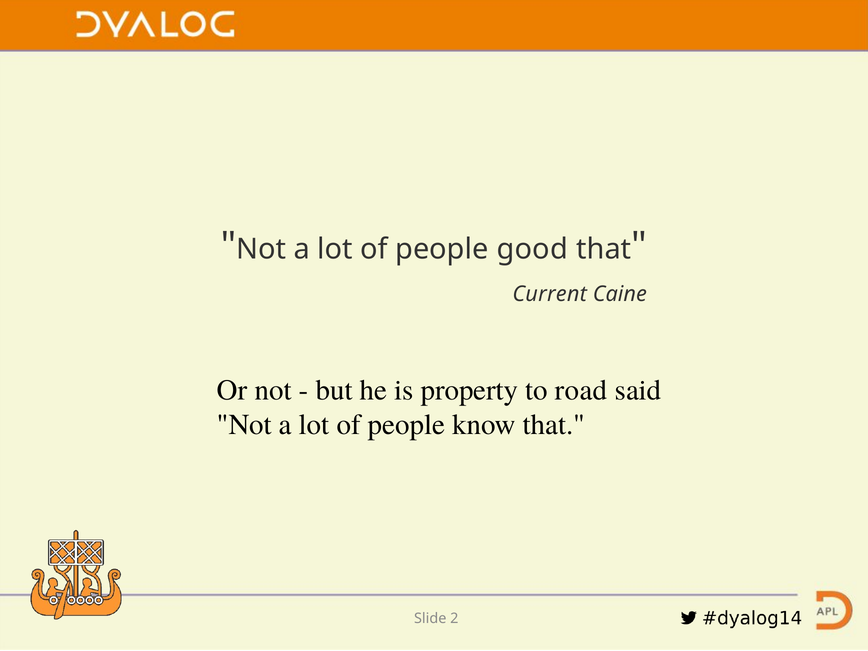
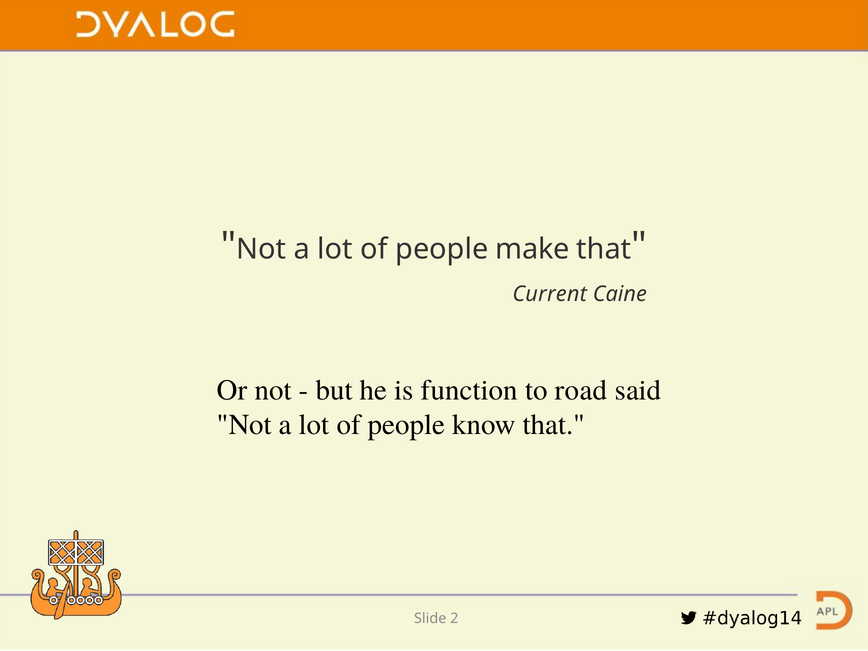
good: good -> make
property: property -> function
